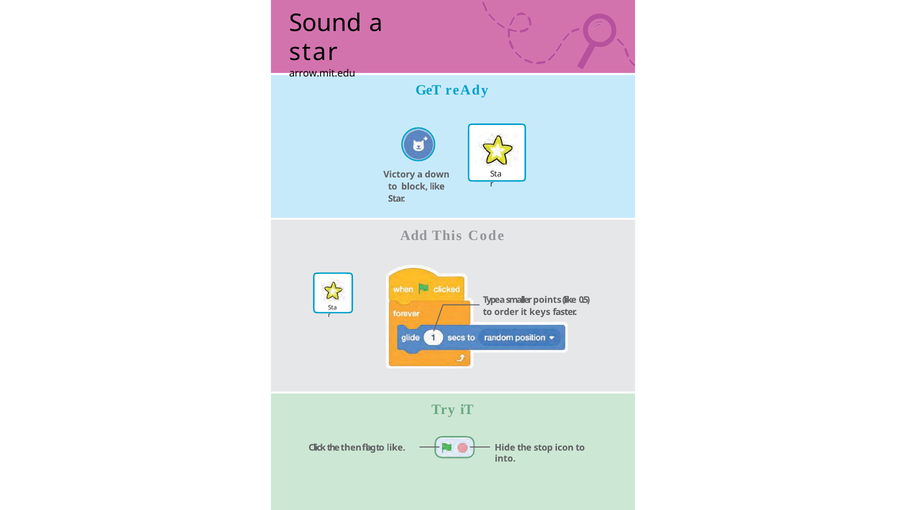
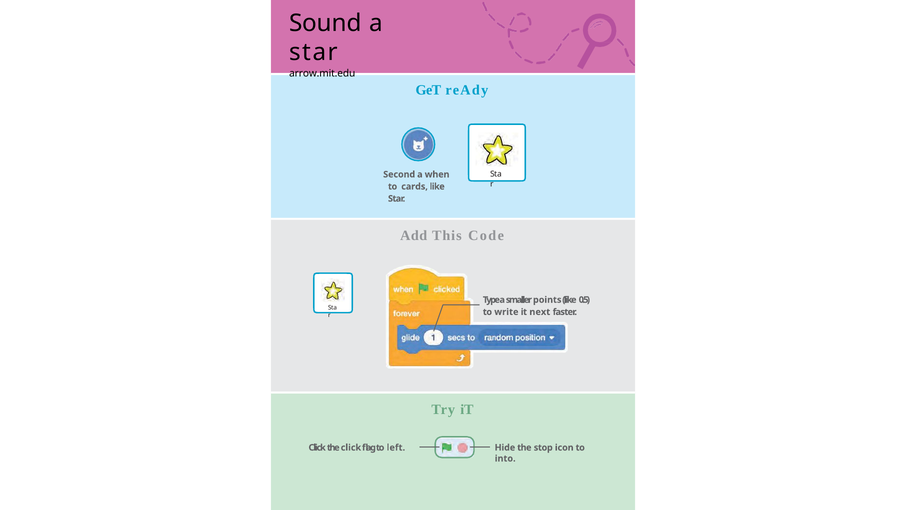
Victory: Victory -> Second
down: down -> when
block: block -> cards
order: order -> write
keys: keys -> next
the then: then -> click
to like: like -> left
